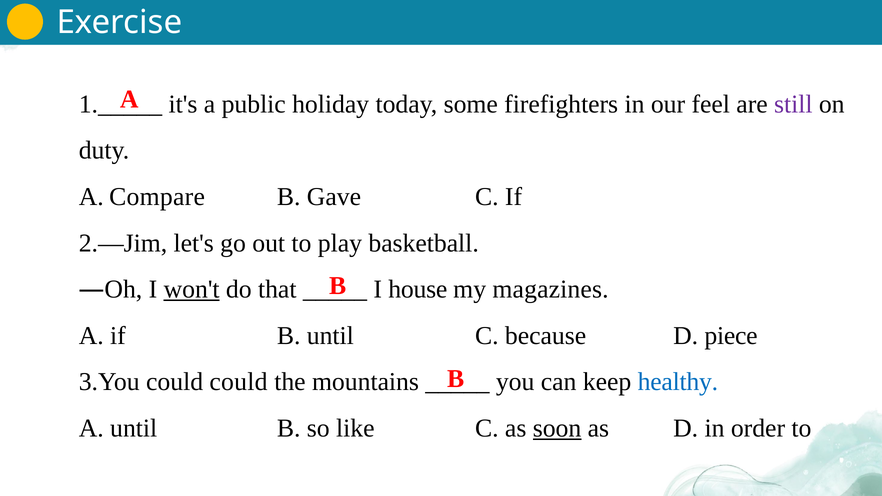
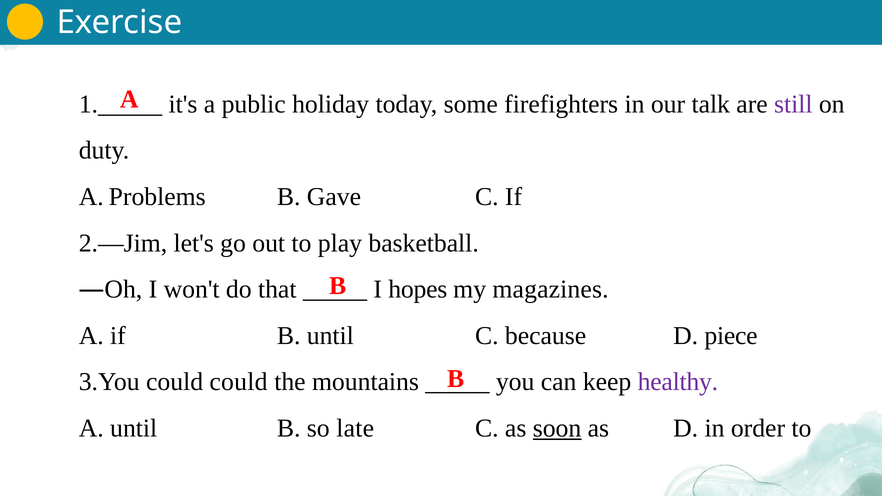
feel: feel -> talk
Compare: Compare -> Problems
won't underline: present -> none
house: house -> hopes
healthy colour: blue -> purple
like: like -> late
